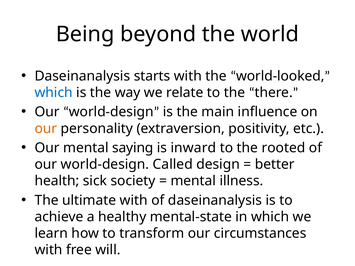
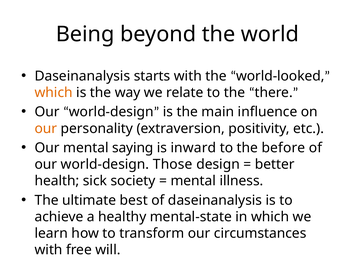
which at (54, 93) colour: blue -> orange
rooted: rooted -> before
Called: Called -> Those
ultimate with: with -> best
